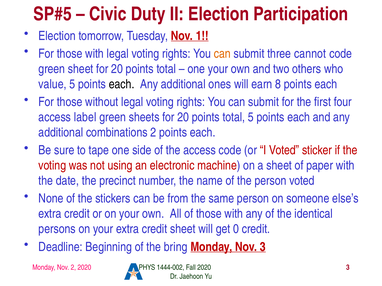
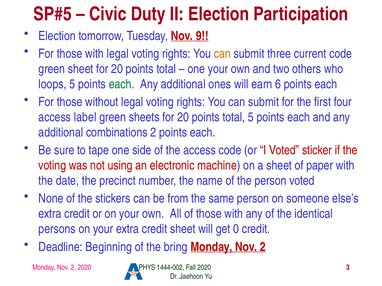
1: 1 -> 9
cannot: cannot -> current
value: value -> loops
each at (122, 84) colour: black -> green
8: 8 -> 6
3 at (263, 247): 3 -> 2
